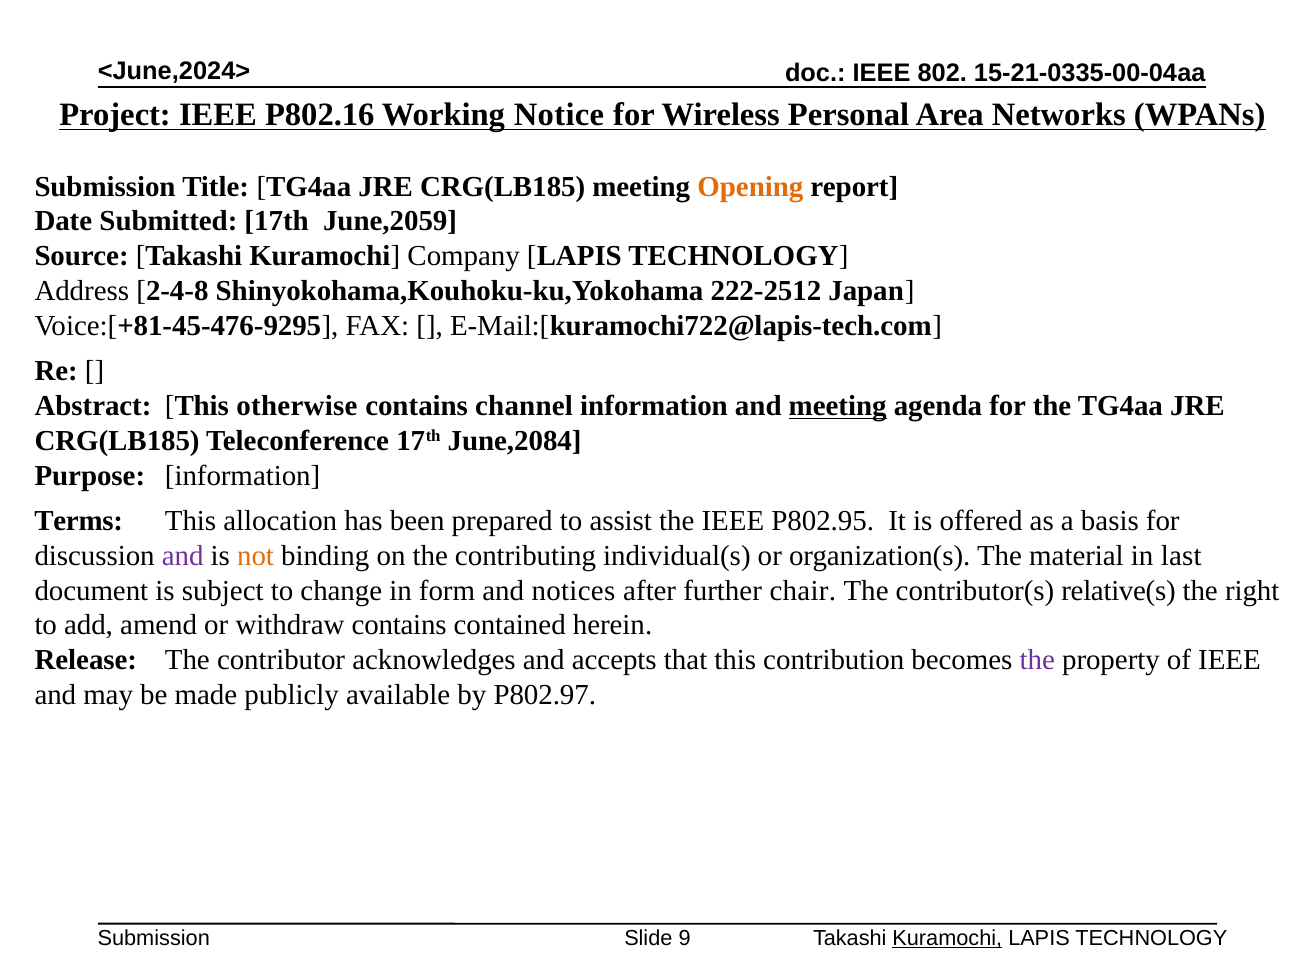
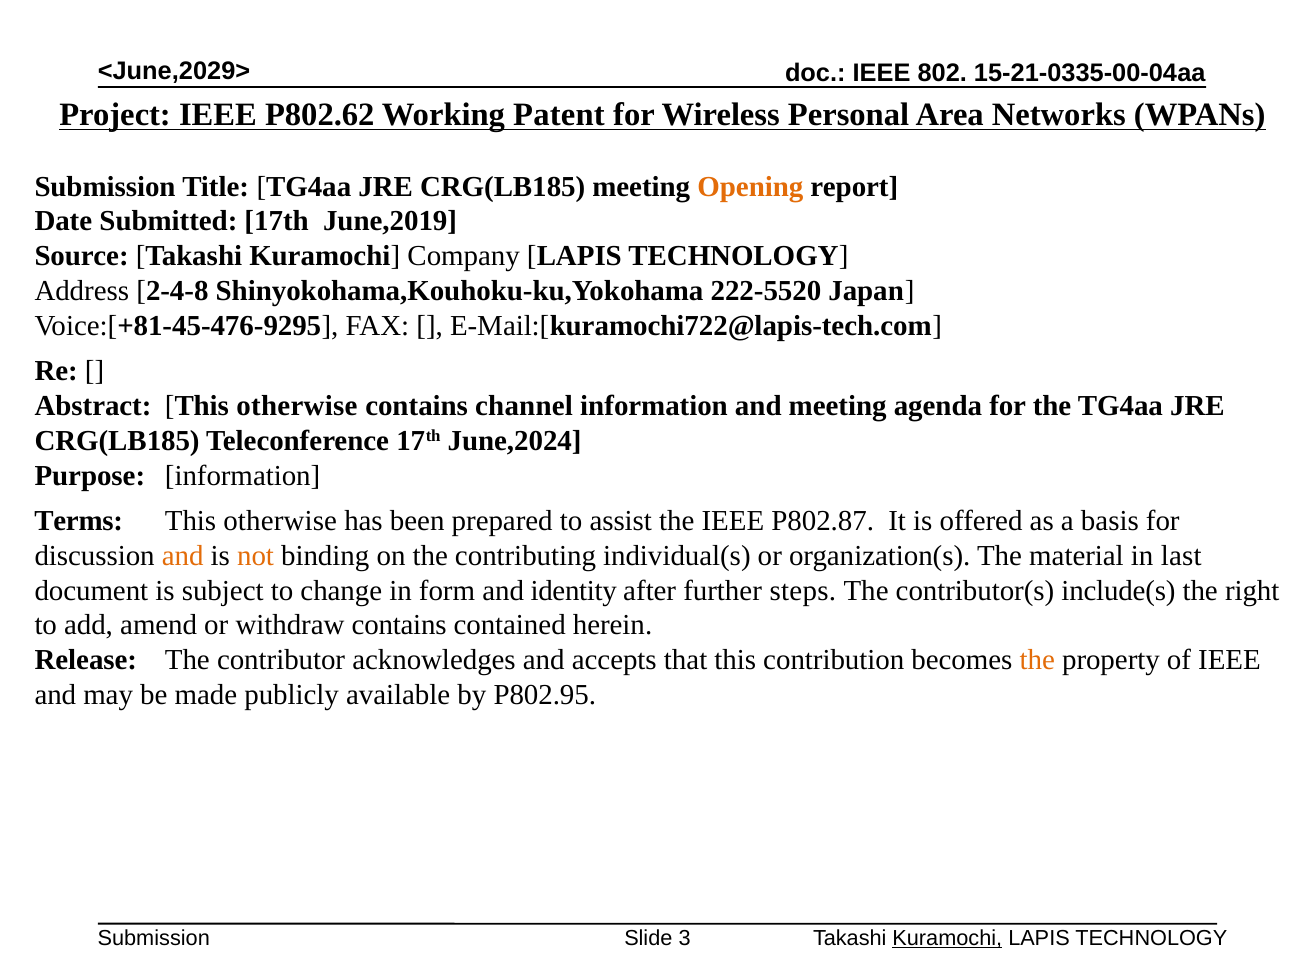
<June,2024>: <June,2024> -> <June,2029>
P802.16: P802.16 -> P802.62
Notice: Notice -> Patent
June,2059: June,2059 -> June,2019
222-2512: 222-2512 -> 222-5520
meeting at (838, 406) underline: present -> none
June,2084: June,2084 -> June,2024
allocation at (280, 521): allocation -> otherwise
P802.95: P802.95 -> P802.87
and at (183, 556) colour: purple -> orange
notices: notices -> identity
chair: chair -> steps
relative(s: relative(s -> include(s
the at (1037, 660) colour: purple -> orange
P802.97: P802.97 -> P802.95
9: 9 -> 3
